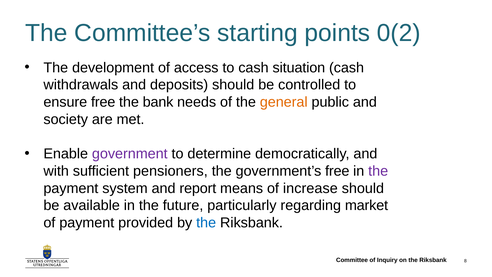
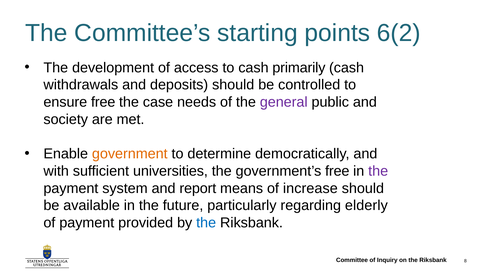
0(2: 0(2 -> 6(2
situation: situation -> primarily
bank: bank -> case
general colour: orange -> purple
government colour: purple -> orange
pensioners: pensioners -> universities
market: market -> elderly
